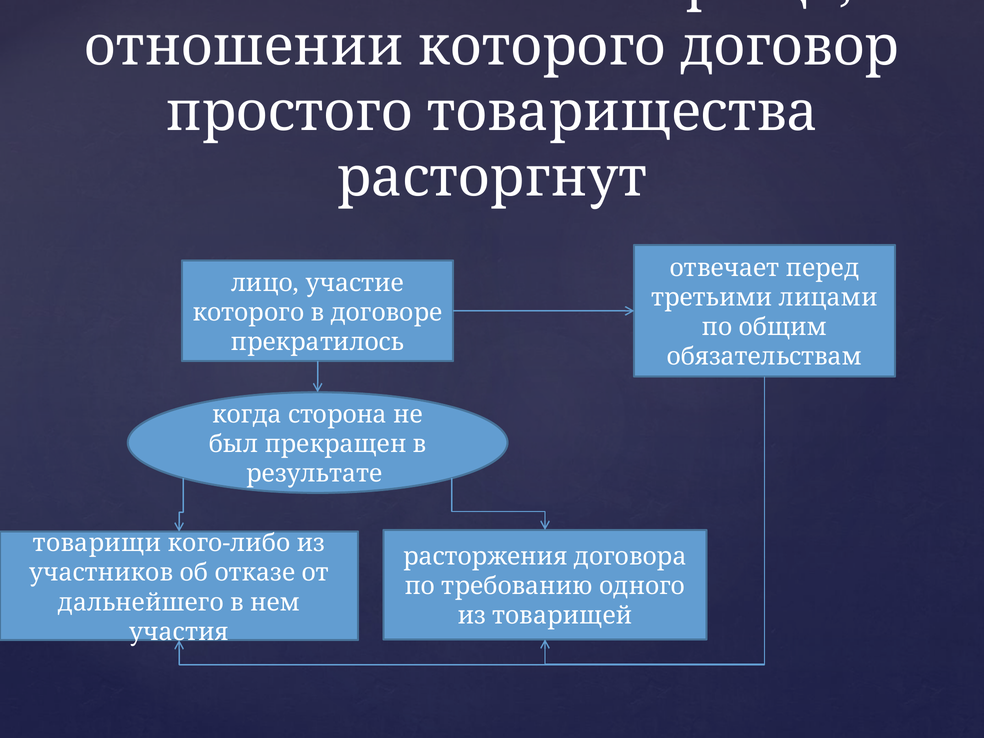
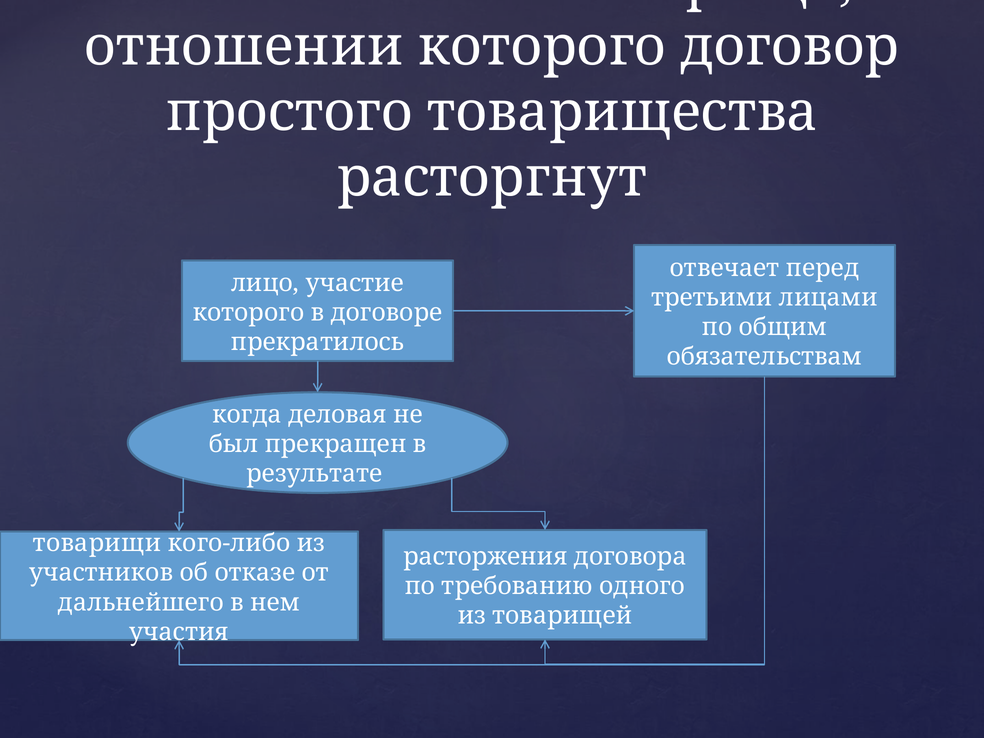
сторона: сторона -> деловая
